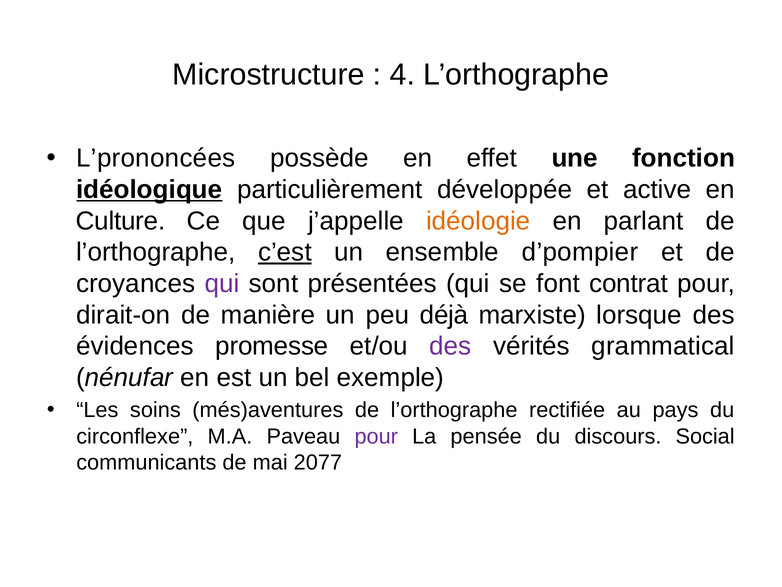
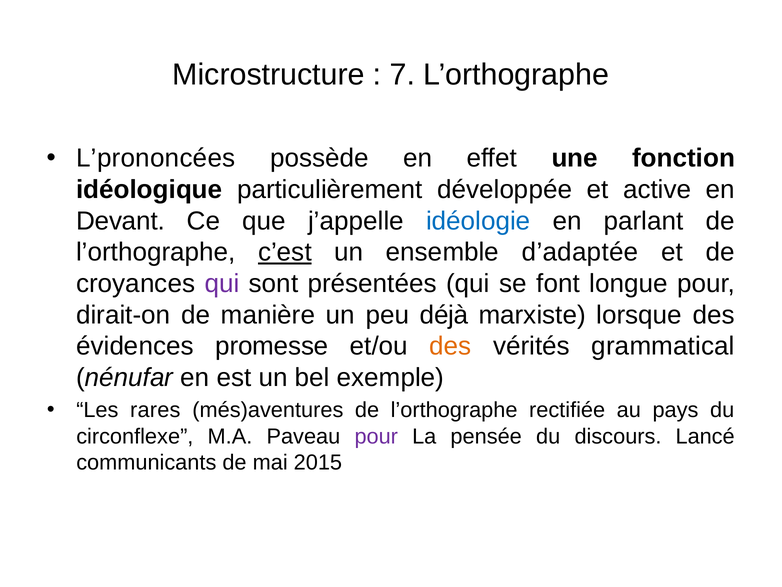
4: 4 -> 7
idéologique underline: present -> none
Culture: Culture -> Devant
idéologie colour: orange -> blue
d’pompier: d’pompier -> d’adaptée
contrat: contrat -> longue
des at (450, 346) colour: purple -> orange
soins: soins -> rares
Social: Social -> Lancé
2077: 2077 -> 2015
